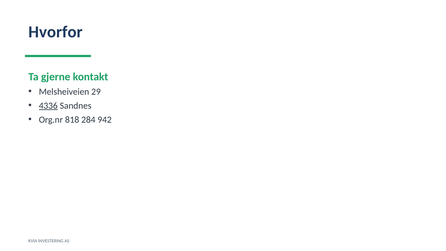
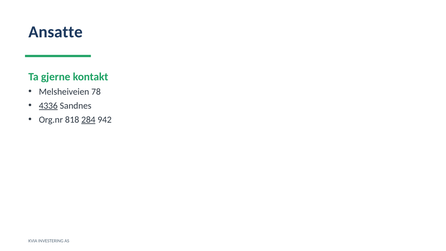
Hvorfor: Hvorfor -> Ansatte
29: 29 -> 78
284 underline: none -> present
